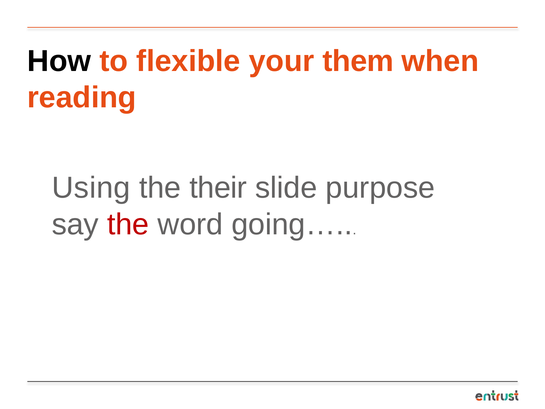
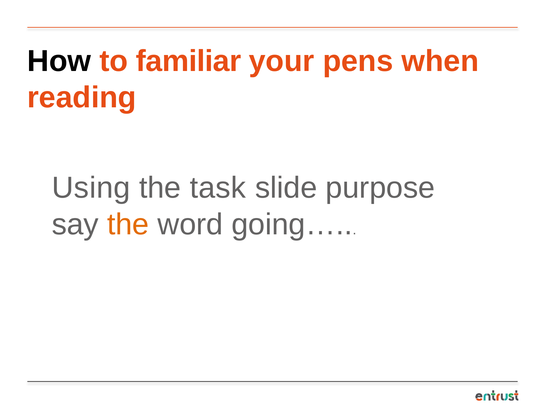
flexible: flexible -> familiar
them: them -> pens
their: their -> task
the at (128, 224) colour: red -> orange
